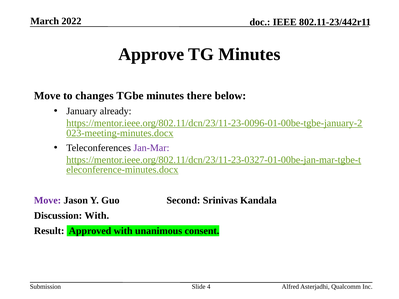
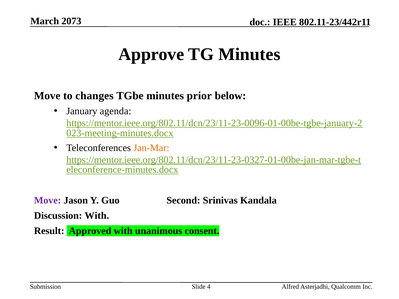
2022: 2022 -> 2073
there: there -> prior
already: already -> agenda
Jan-Mar colour: purple -> orange
